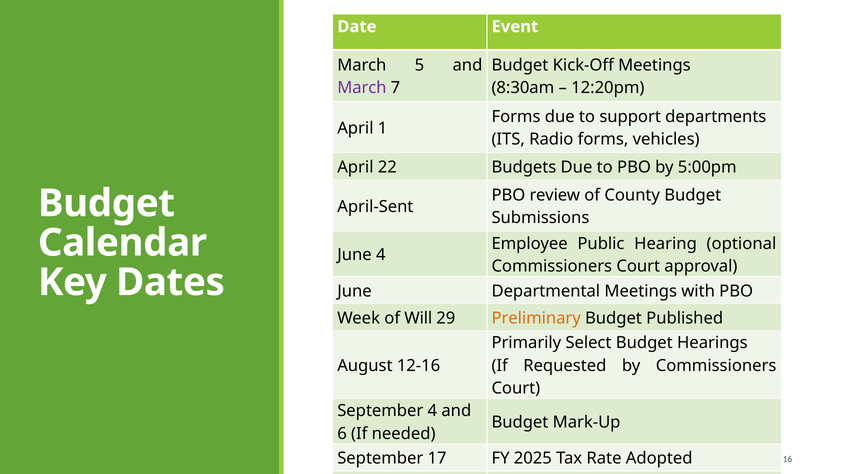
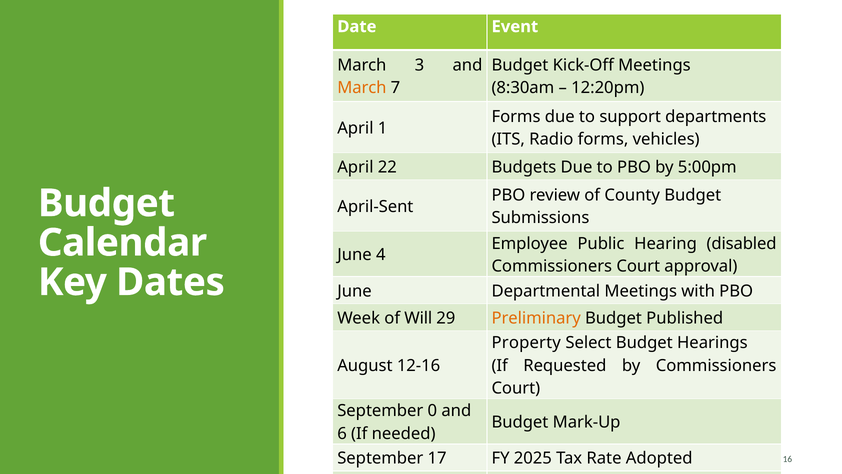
5: 5 -> 3
March at (362, 88) colour: purple -> orange
optional: optional -> disabled
Primarily: Primarily -> Property
September 4: 4 -> 0
